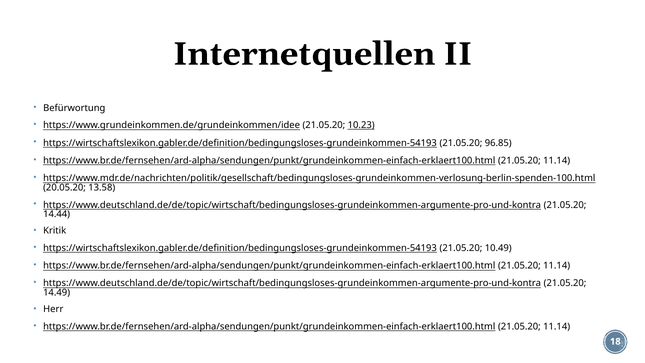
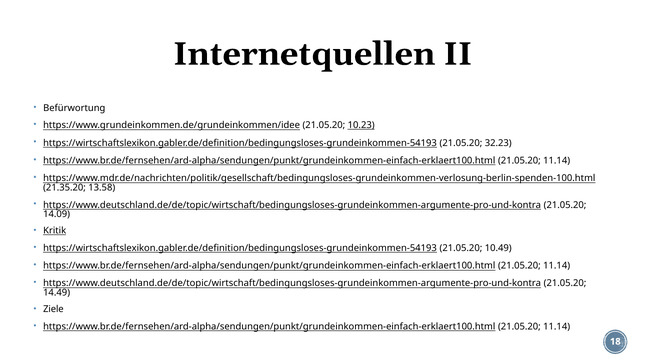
96.85: 96.85 -> 32.23
20.05.20: 20.05.20 -> 21.35.20
14.44: 14.44 -> 14.09
Kritik underline: none -> present
Herr: Herr -> Ziele
